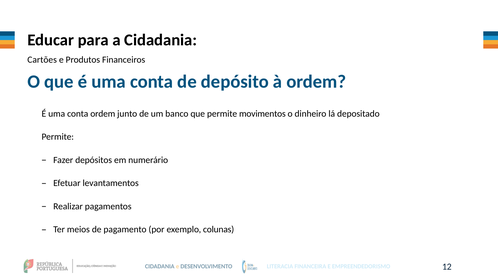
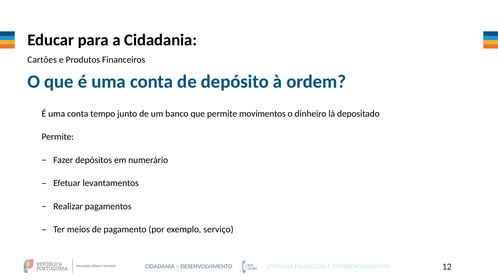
conta ordem: ordem -> tempo
colunas: colunas -> serviço
